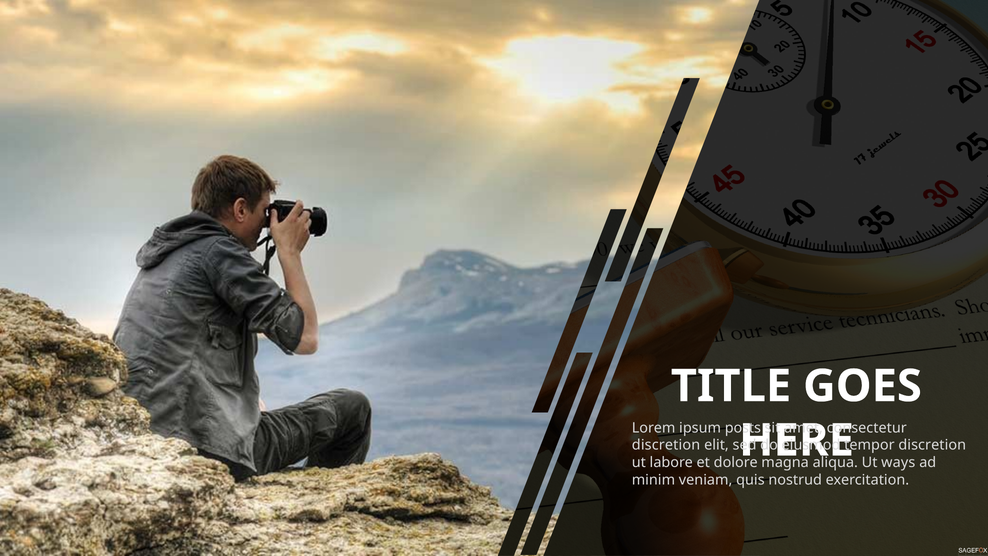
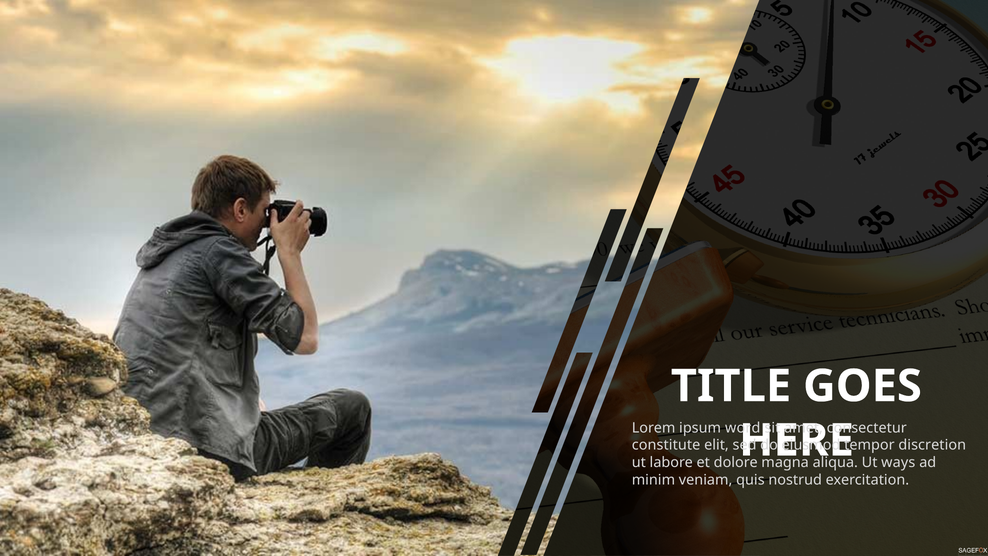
posts: posts -> word
discretion at (666, 445): discretion -> constitute
